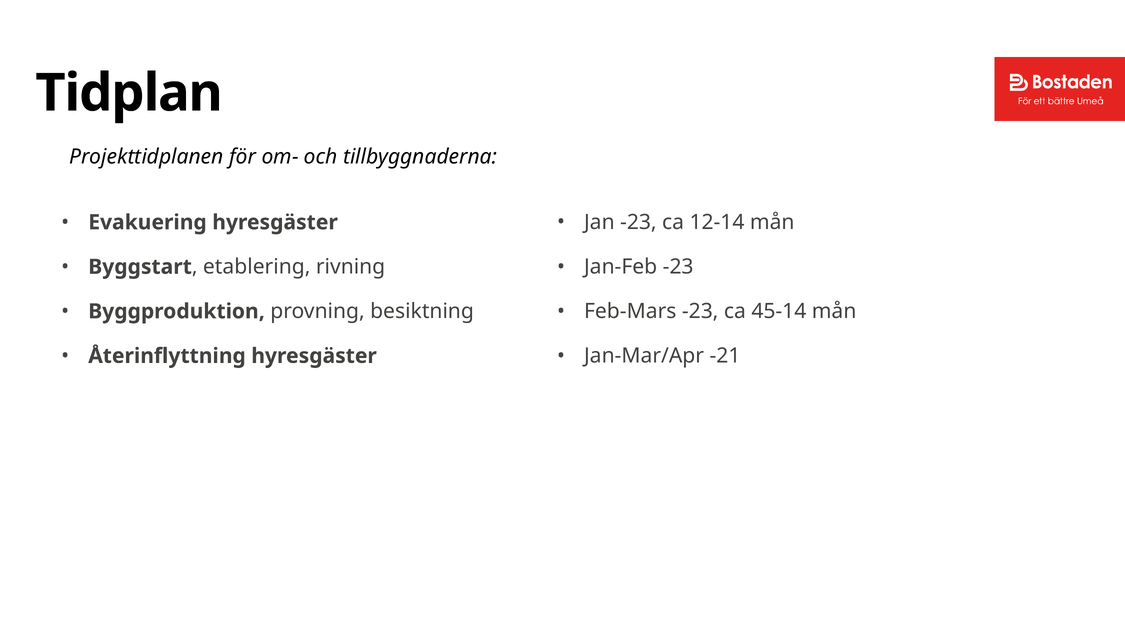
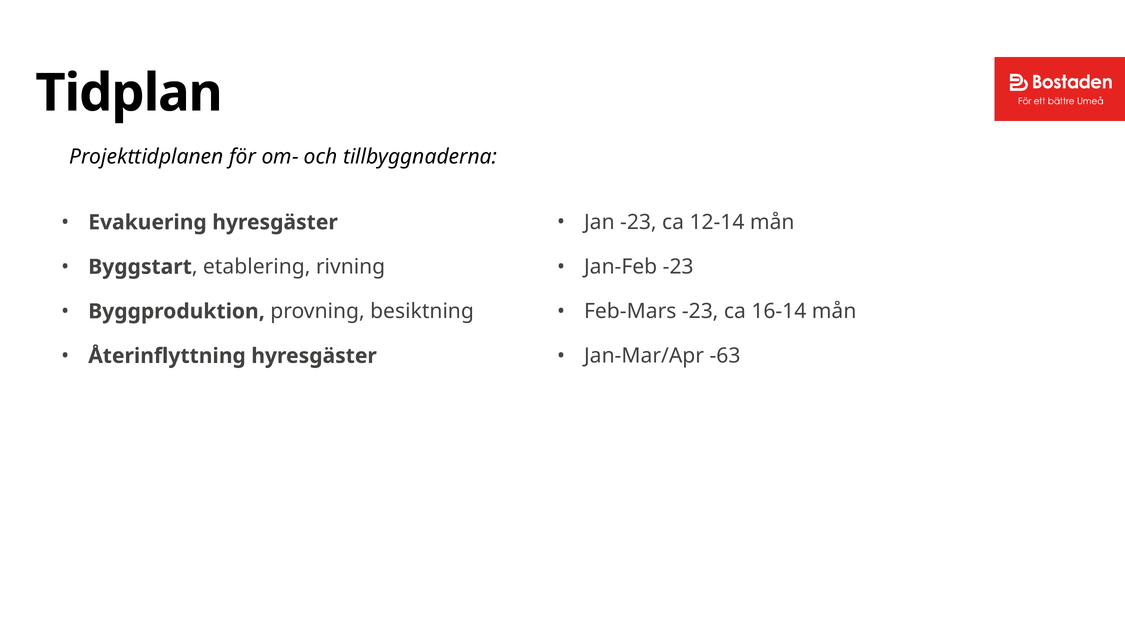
45-14: 45-14 -> 16-14
-21: -21 -> -63
